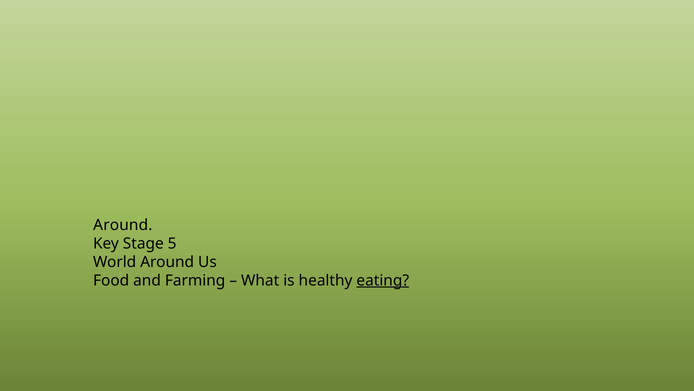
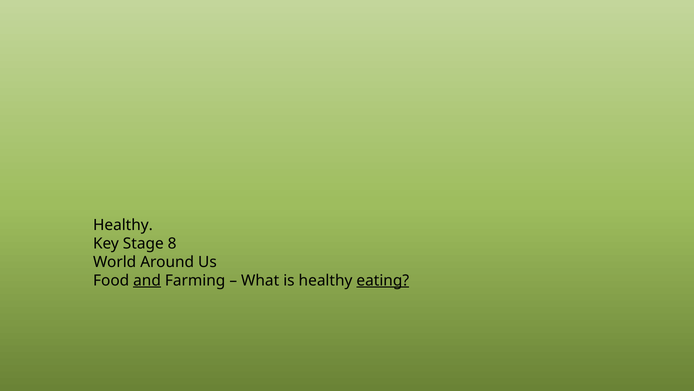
Around at (123, 225): Around -> Healthy
5: 5 -> 8
and underline: none -> present
